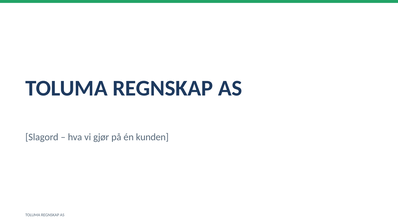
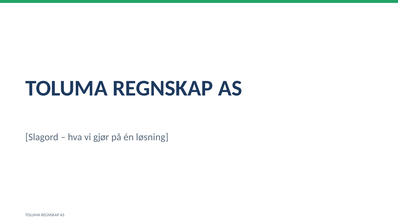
kunden: kunden -> løsning
